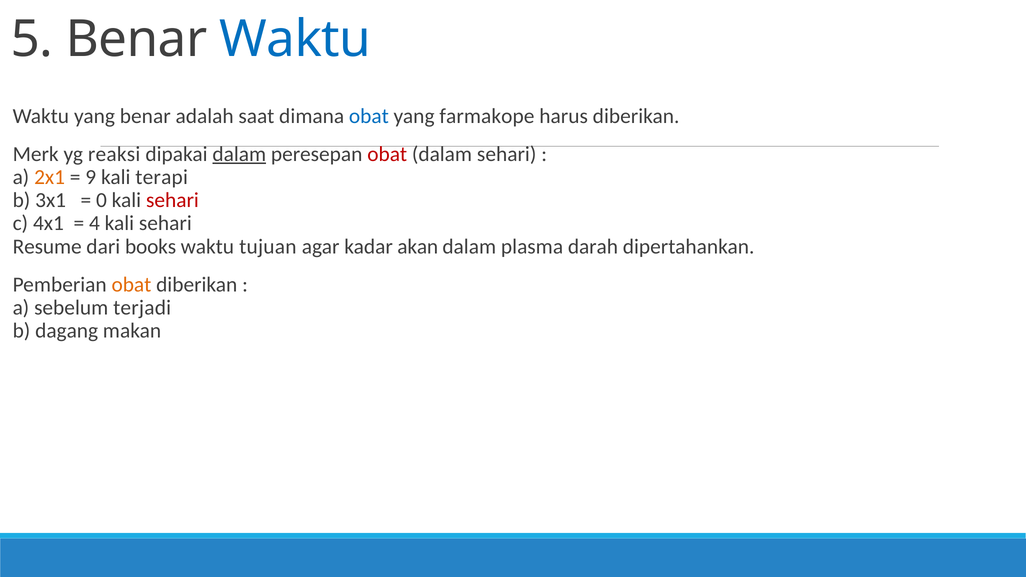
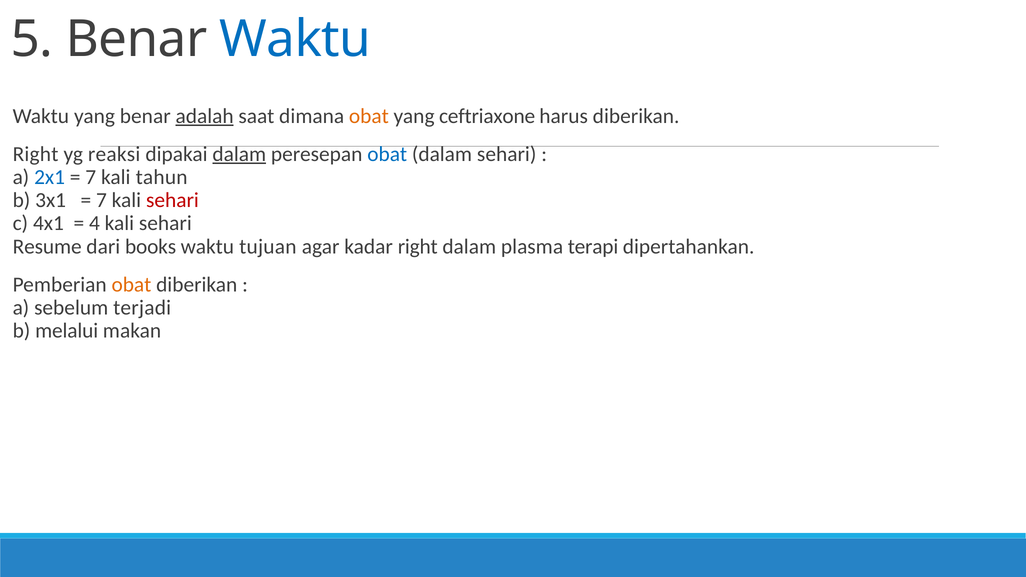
adalah underline: none -> present
obat at (369, 116) colour: blue -> orange
farmakope: farmakope -> ceftriaxone
Merk at (36, 154): Merk -> Right
obat at (387, 154) colour: red -> blue
2x1 colour: orange -> blue
9 at (91, 177): 9 -> 7
terapi: terapi -> tahun
0 at (101, 200): 0 -> 7
kadar akan: akan -> right
darah: darah -> terapi
dagang: dagang -> melalui
